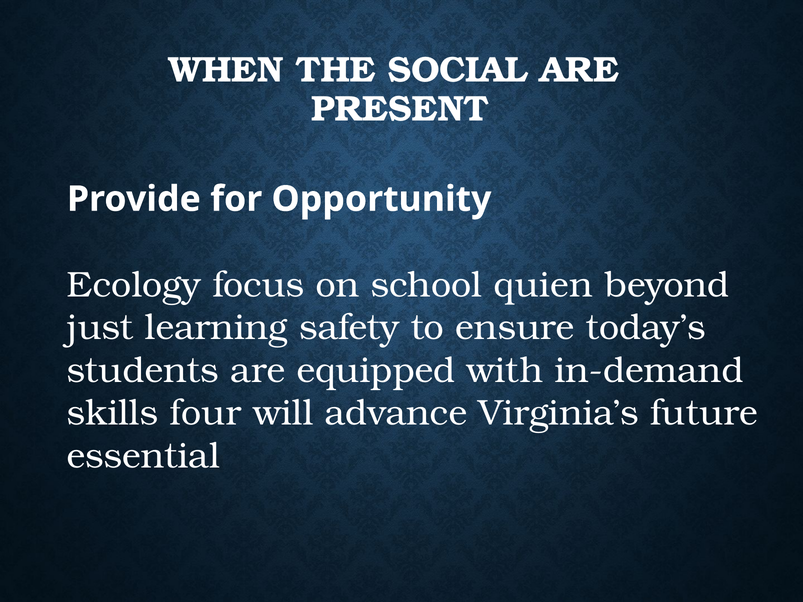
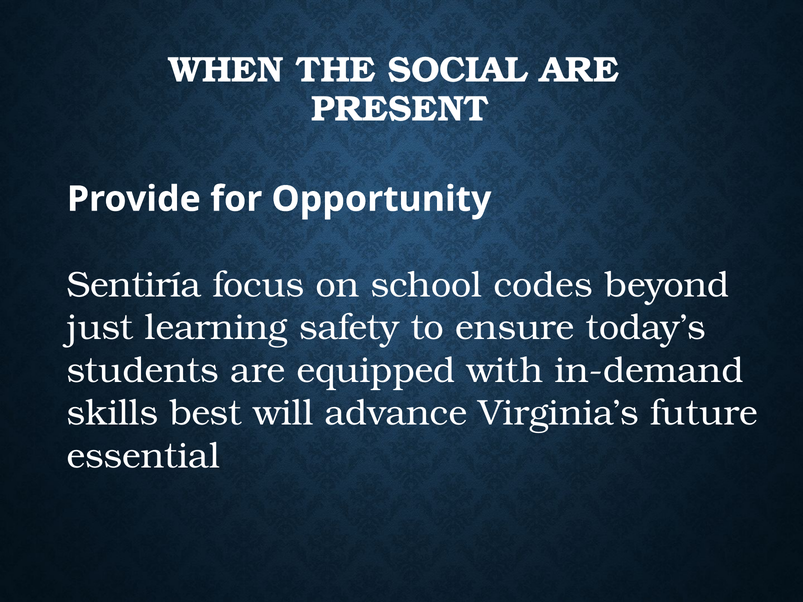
Ecology: Ecology -> Sentiría
quien: quien -> codes
four: four -> best
